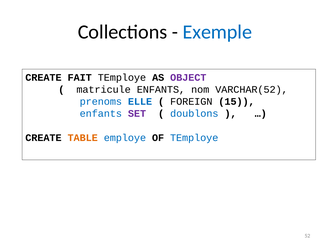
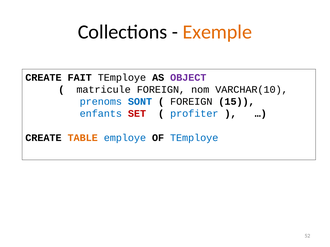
Exemple colour: blue -> orange
matricule ENFANTS: ENFANTS -> FOREIGN
VARCHAR(52: VARCHAR(52 -> VARCHAR(10
ELLE: ELLE -> SONT
SET colour: purple -> red
doublons: doublons -> profiter
